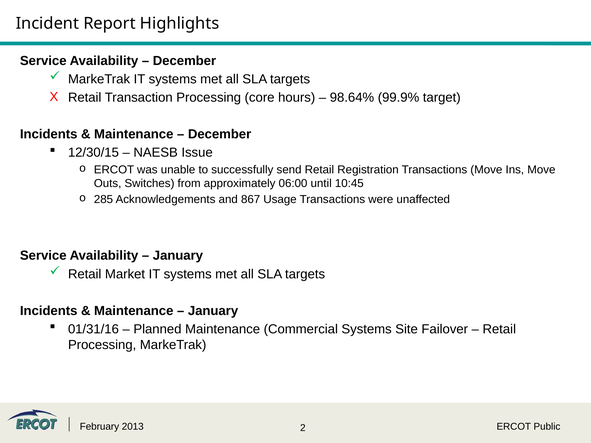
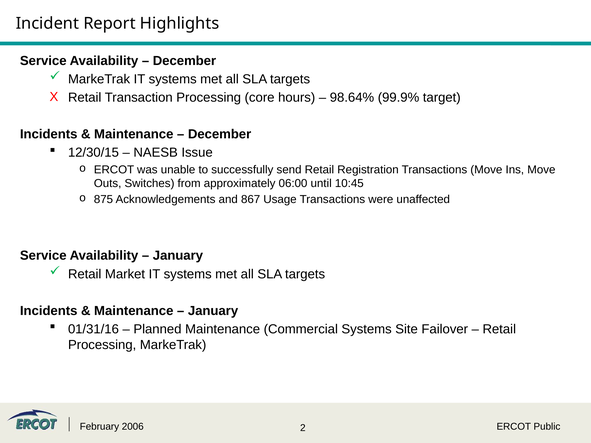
285: 285 -> 875
2013: 2013 -> 2006
